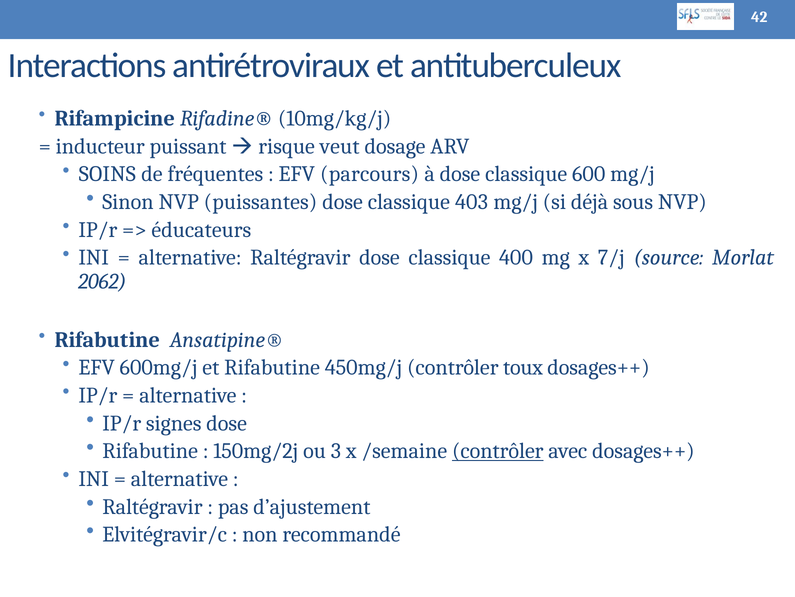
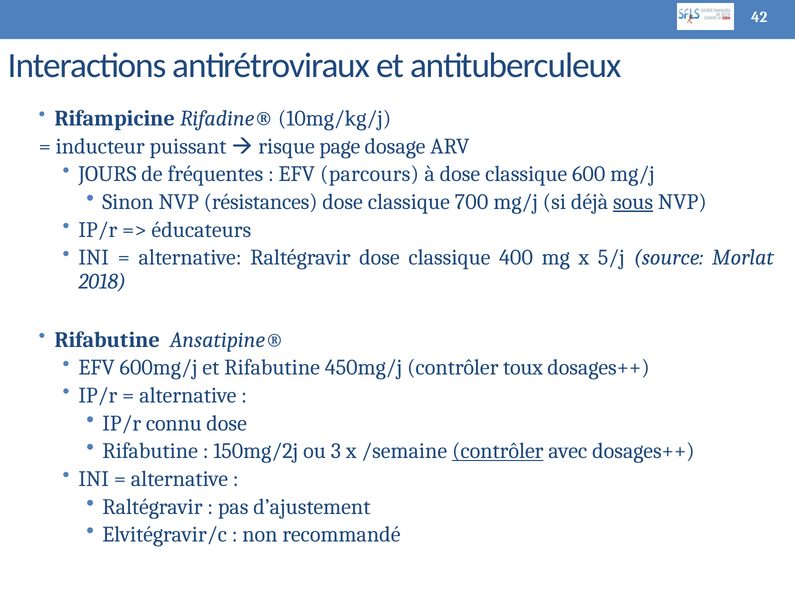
veut: veut -> page
SOINS: SOINS -> JOURS
puissantes: puissantes -> résistances
403: 403 -> 700
sous underline: none -> present
7/j: 7/j -> 5/j
2062: 2062 -> 2018
signes: signes -> connu
